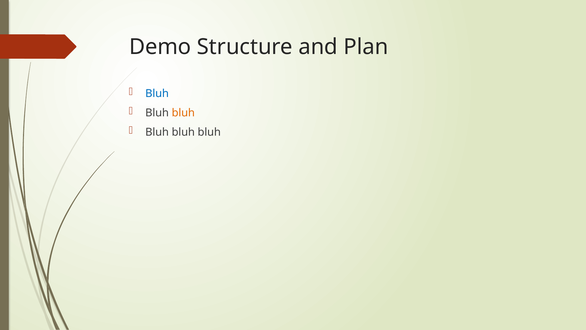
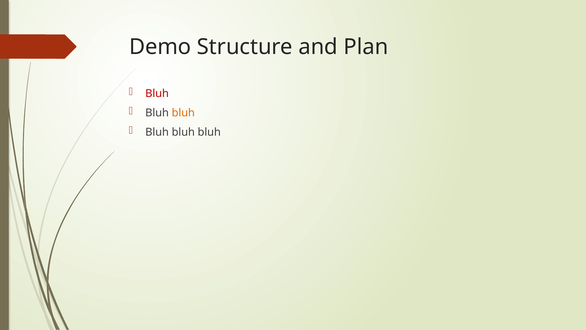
Bluh at (157, 93) colour: blue -> red
